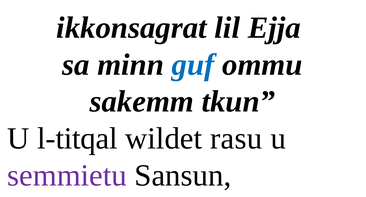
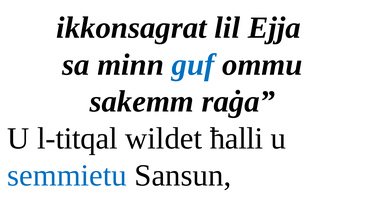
tkun: tkun -> raġa
rasu: rasu -> ħalli
semmietu colour: purple -> blue
